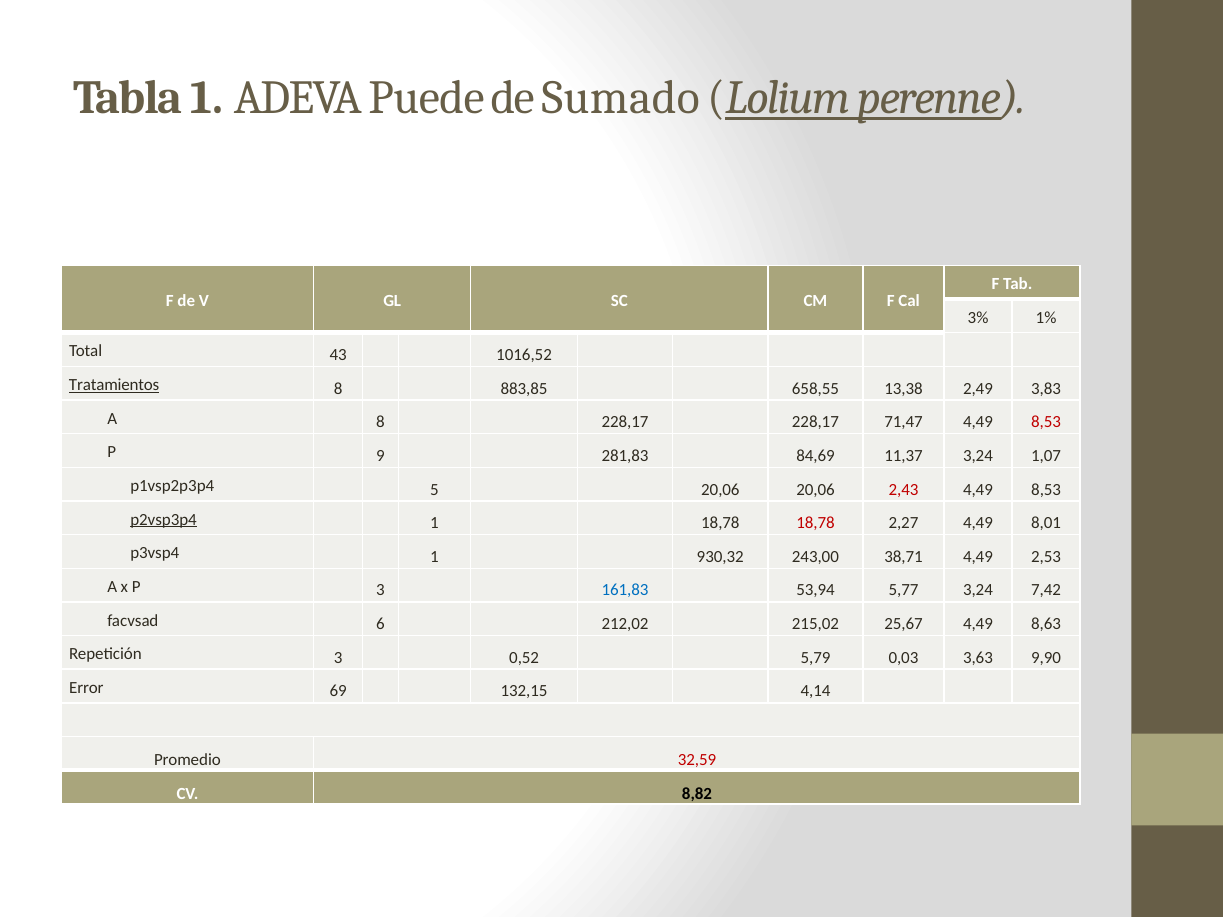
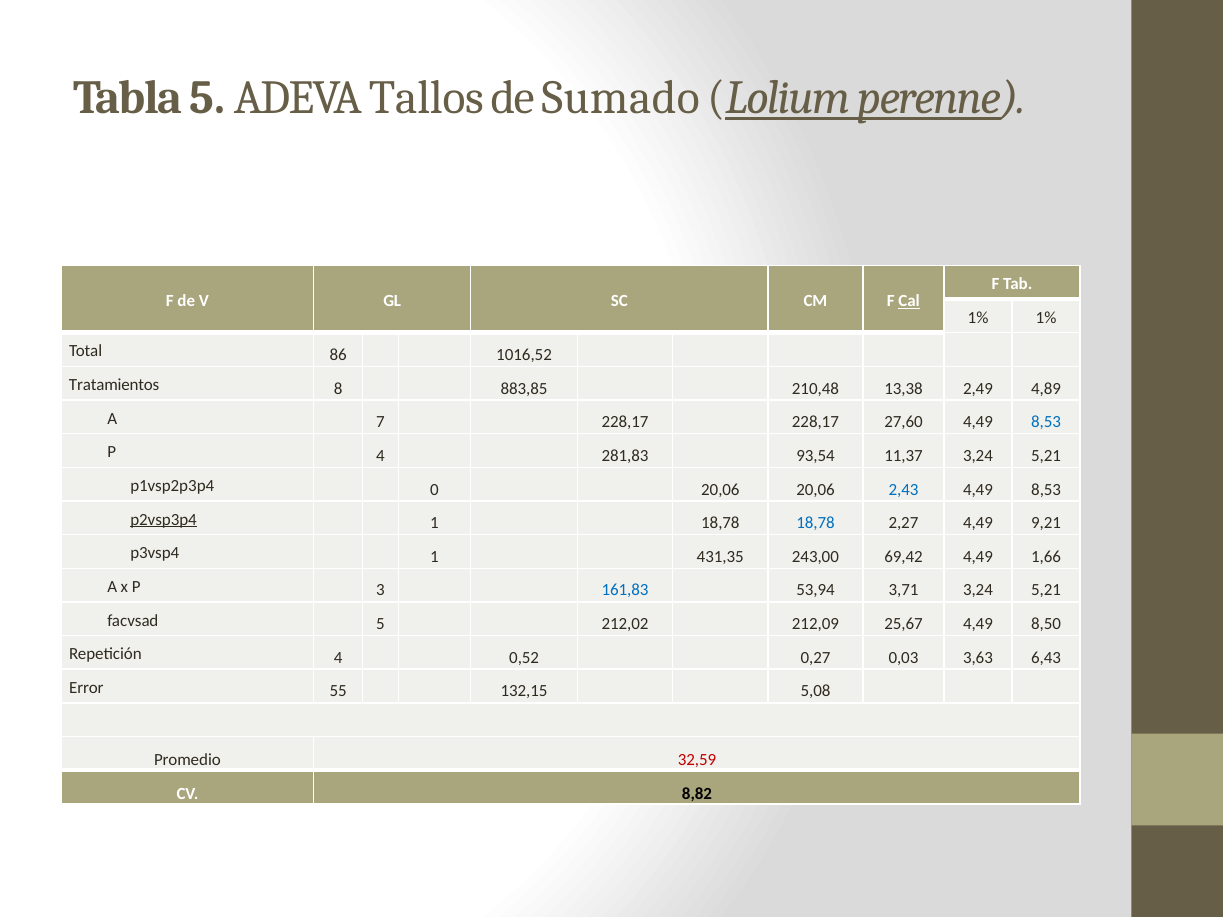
Tabla 1: 1 -> 5
Puede: Puede -> Tallos
Cal underline: none -> present
3% at (978, 318): 3% -> 1%
43: 43 -> 86
Tratamientos underline: present -> none
658,55: 658,55 -> 210,48
3,83: 3,83 -> 4,89
A 8: 8 -> 7
71,47: 71,47 -> 27,60
8,53 at (1046, 422) colour: red -> blue
P 9: 9 -> 4
84,69: 84,69 -> 93,54
11,37 3,24 1,07: 1,07 -> 5,21
5: 5 -> 0
2,43 colour: red -> blue
18,78 at (816, 523) colour: red -> blue
8,01: 8,01 -> 9,21
930,32: 930,32 -> 431,35
38,71: 38,71 -> 69,42
2,53: 2,53 -> 1,66
5,77: 5,77 -> 3,71
7,42 at (1046, 591): 7,42 -> 5,21
facvsad 6: 6 -> 5
215,02: 215,02 -> 212,09
8,63: 8,63 -> 8,50
Repetición 3: 3 -> 4
5,79: 5,79 -> 0,27
9,90: 9,90 -> 6,43
69: 69 -> 55
4,14: 4,14 -> 5,08
